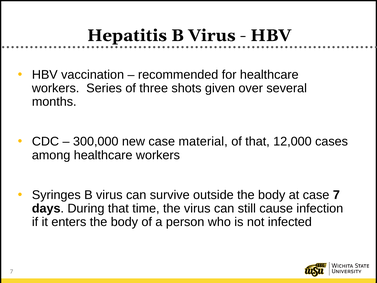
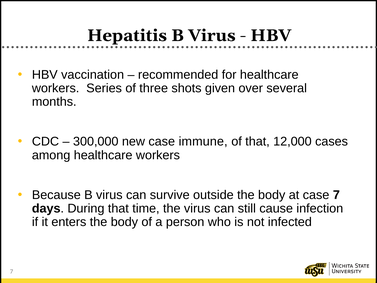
material: material -> immune
Syringes: Syringes -> Because
